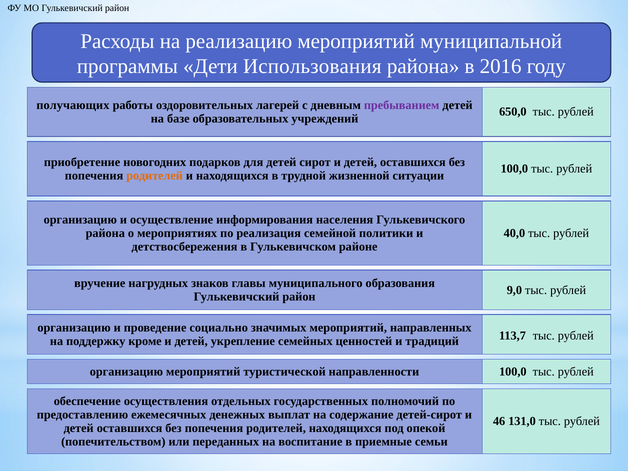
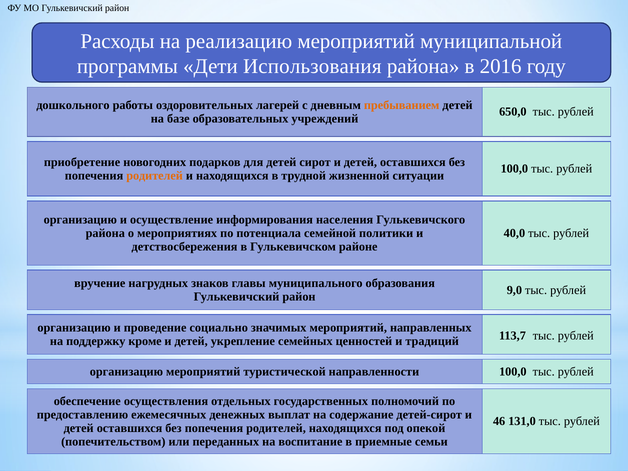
получающих: получающих -> дошкольного
пребыванием colour: purple -> orange
реализация: реализация -> потенциала
